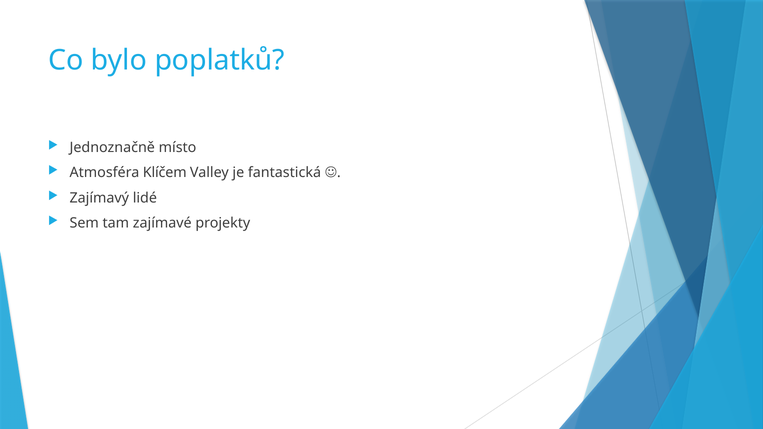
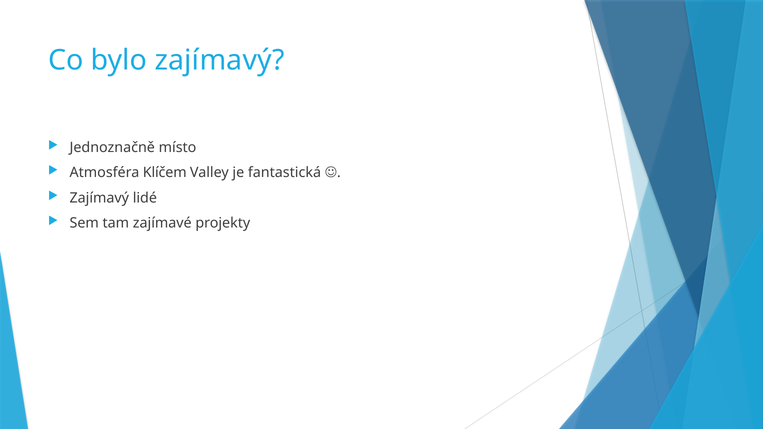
bylo poplatků: poplatků -> zajímavý
